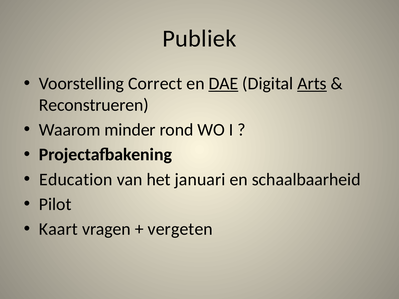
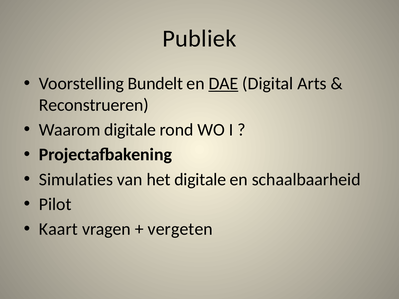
Correct: Correct -> Bundelt
Arts underline: present -> none
Waarom minder: minder -> digitale
Education: Education -> Simulaties
het januari: januari -> digitale
